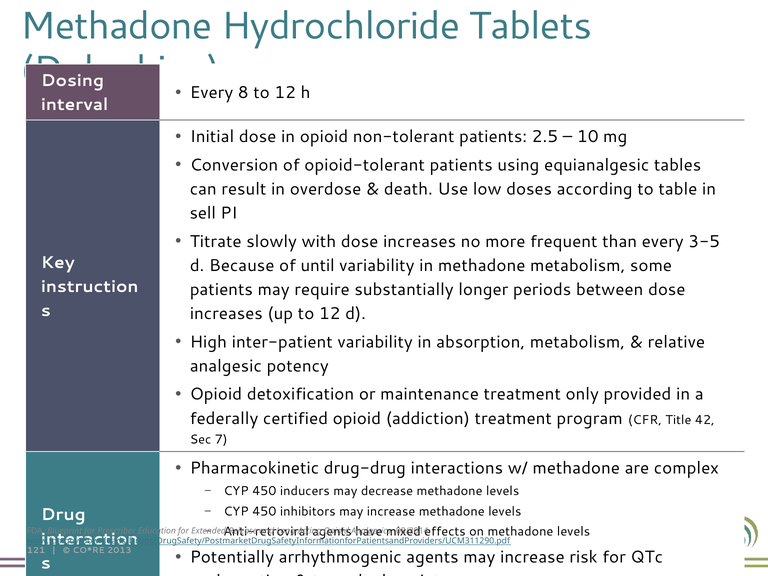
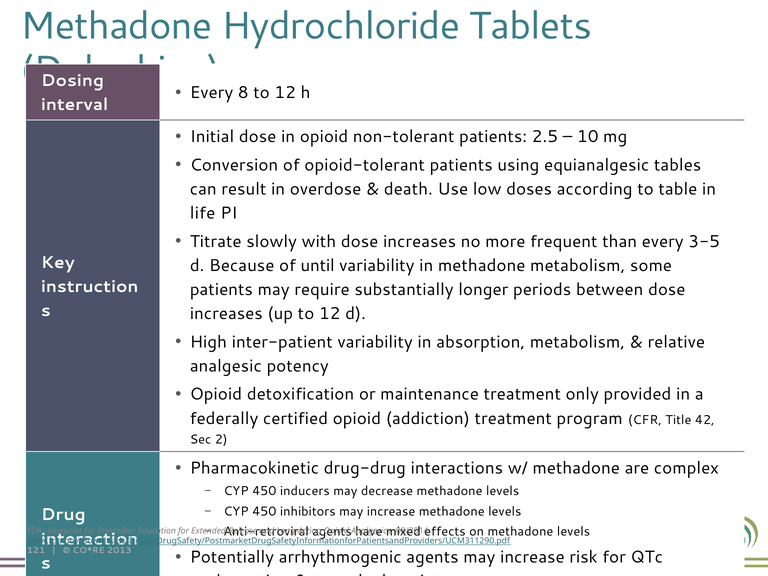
sell: sell -> life
7: 7 -> 2
